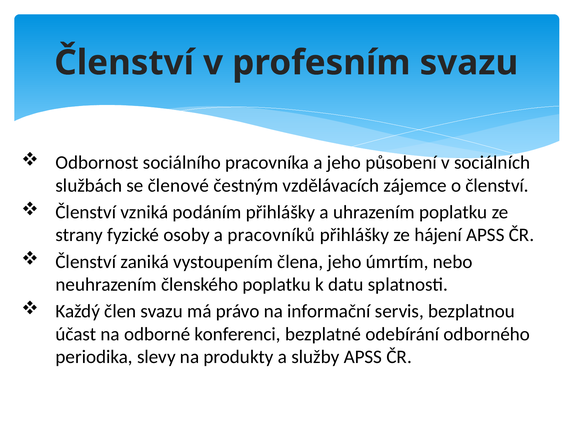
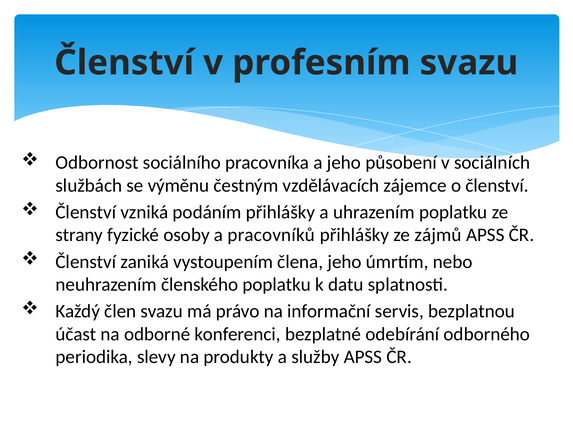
členové: členové -> výměnu
hájení: hájení -> zájmů
